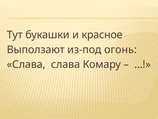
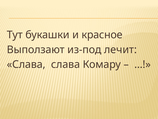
огонь: огонь -> лечит
